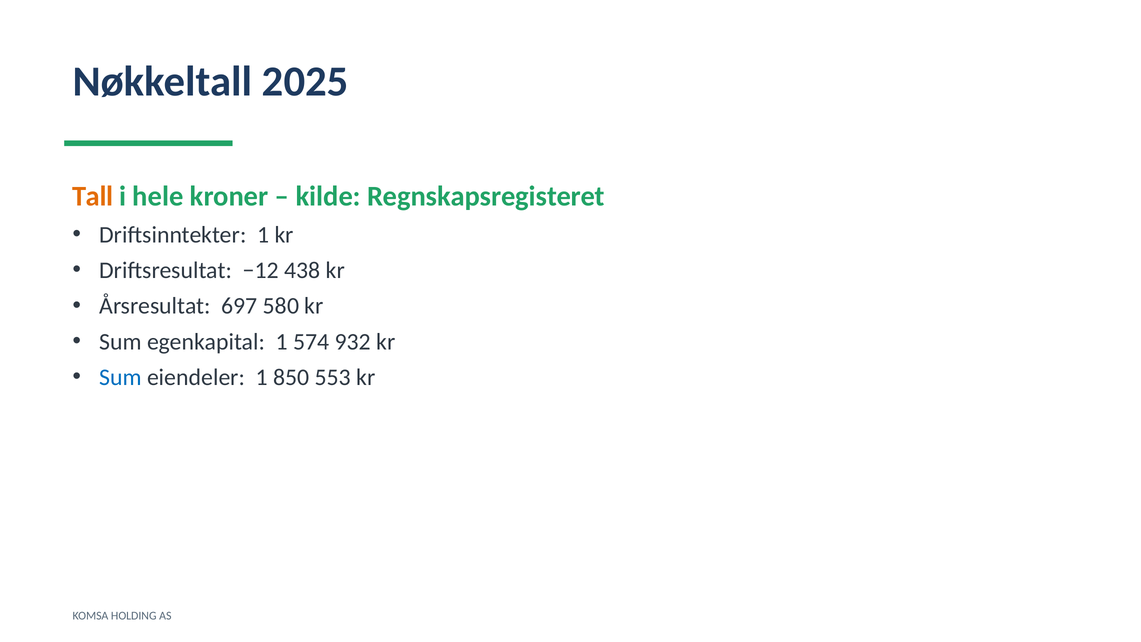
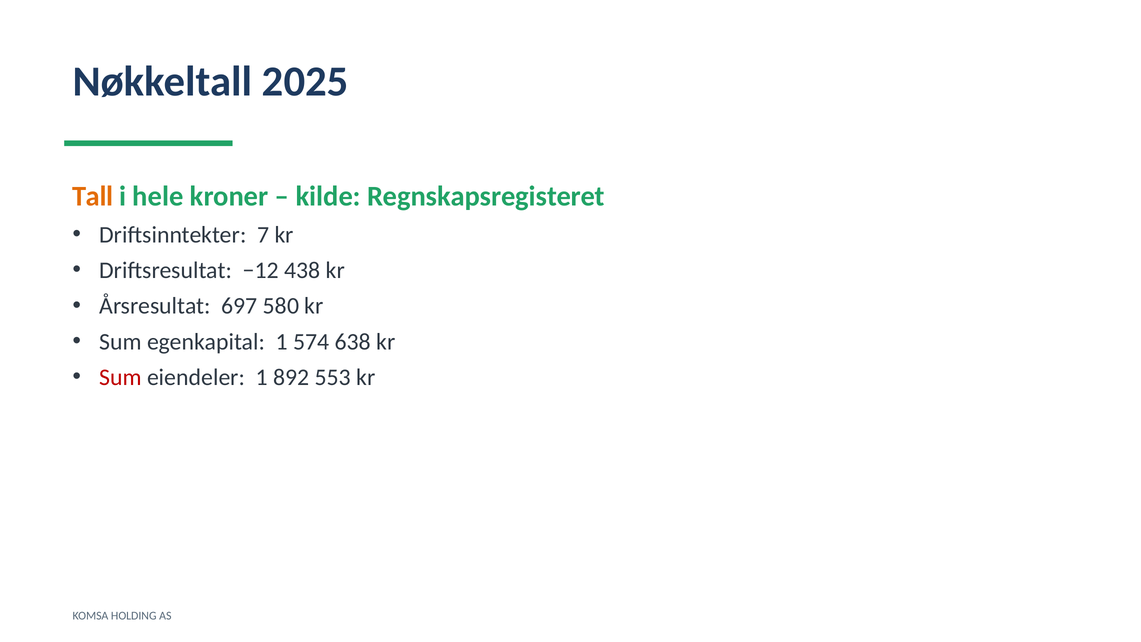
Driftsinntekter 1: 1 -> 7
932: 932 -> 638
Sum at (121, 377) colour: blue -> red
850: 850 -> 892
